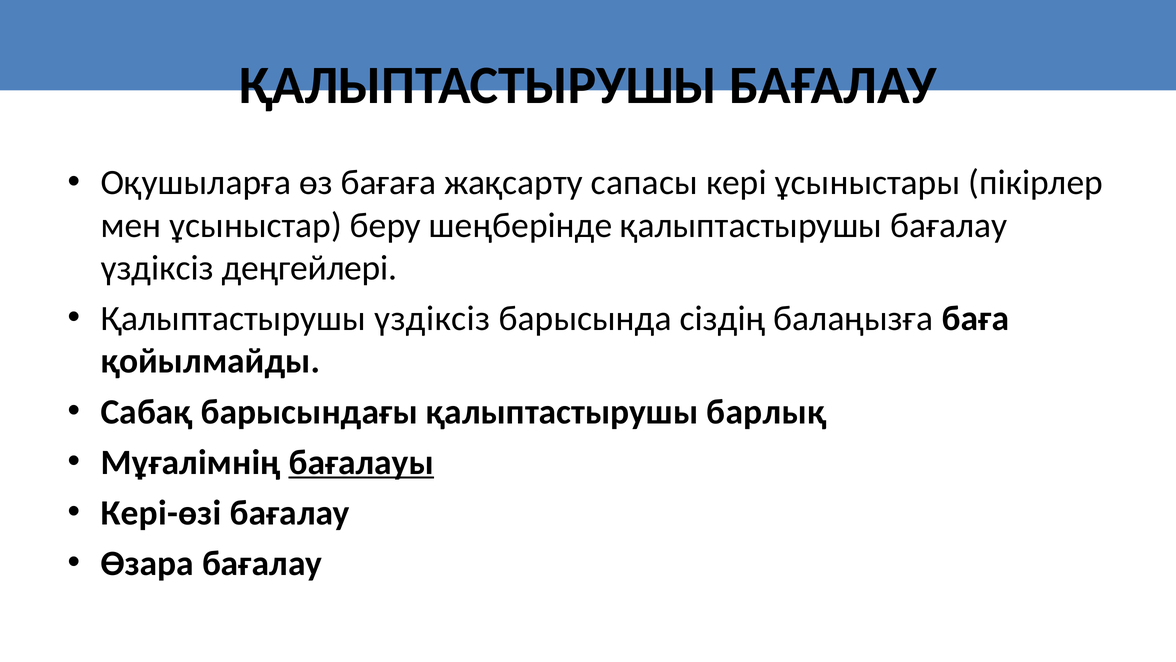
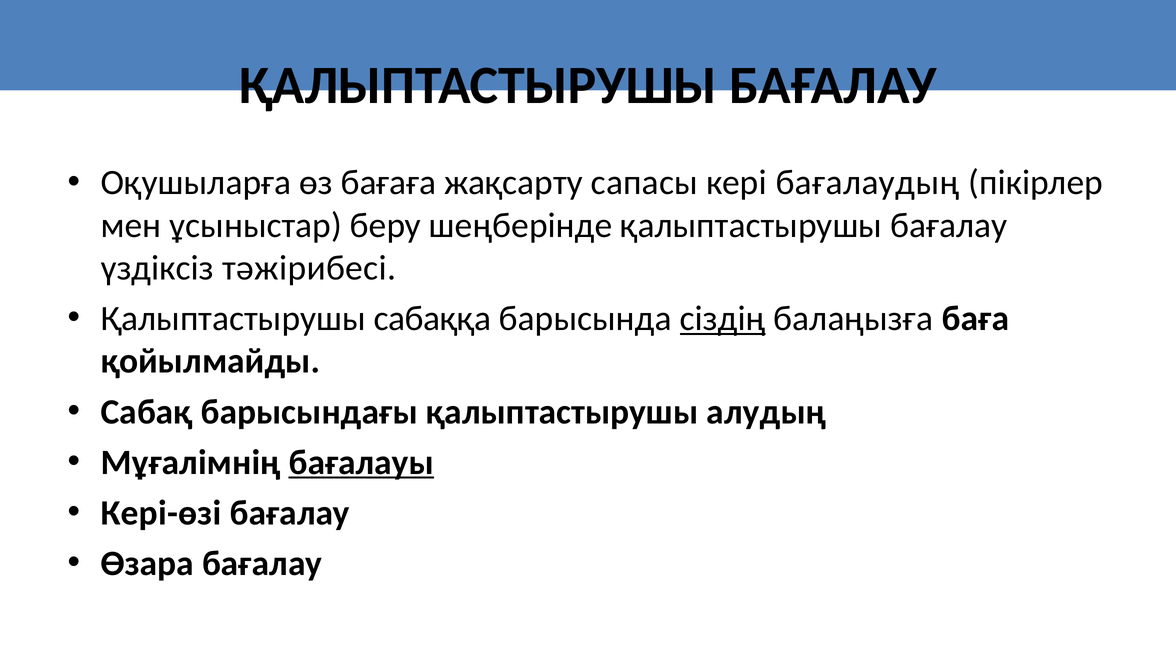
ұсыныстары: ұсыныстары -> бағалаудың
деңгейлері: деңгейлері -> тәжірибесі
Қалыптастырушы үздіксіз: үздіксіз -> сабаққа
сіздің underline: none -> present
барлық: барлық -> алудың
